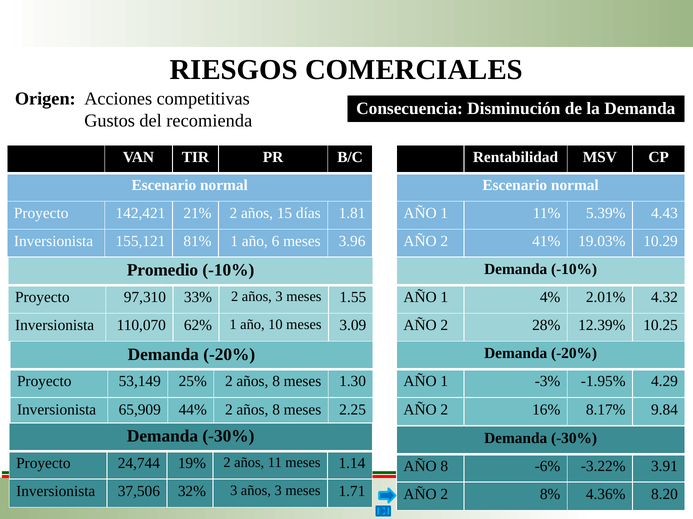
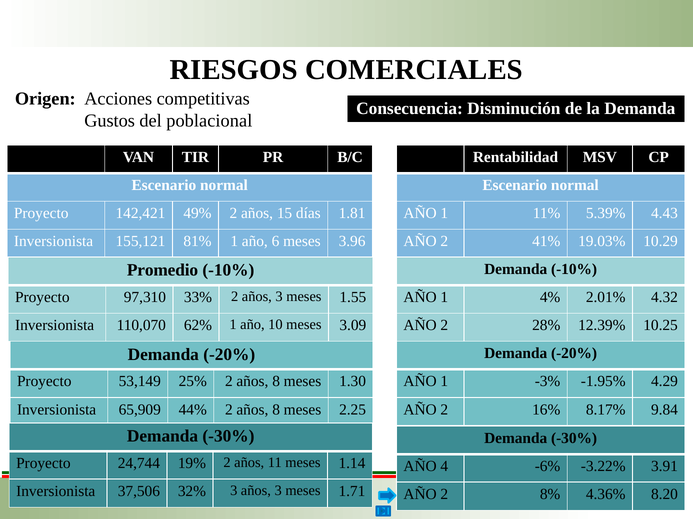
recomienda: recomienda -> poblacional
21%: 21% -> 49%
AÑO 8: 8 -> 4
